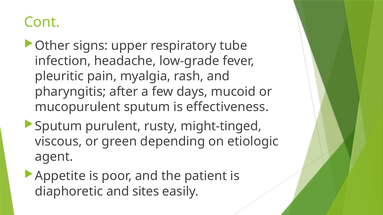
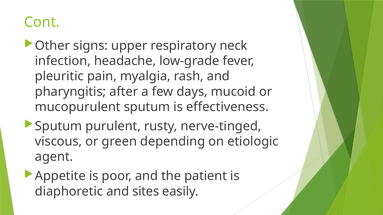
tube: tube -> neck
might-tinged: might-tinged -> nerve-tinged
